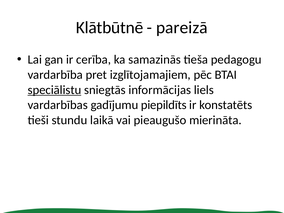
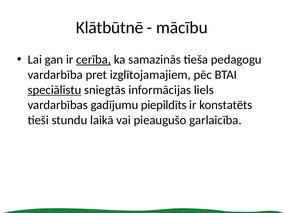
pareizā: pareizā -> mācību
cerība underline: none -> present
mierināta: mierināta -> garlaicība
